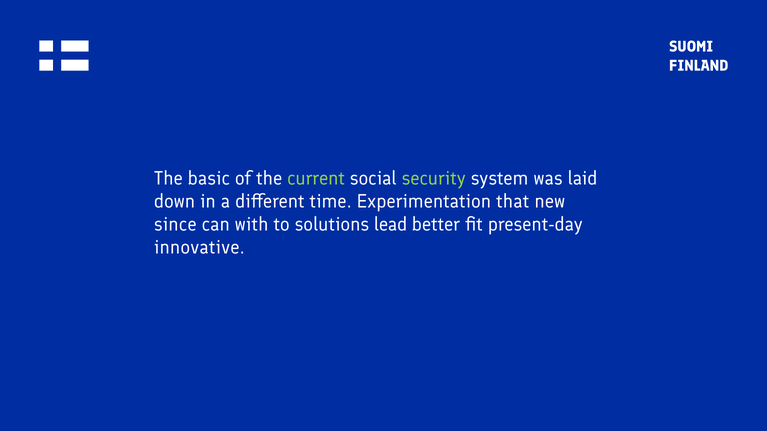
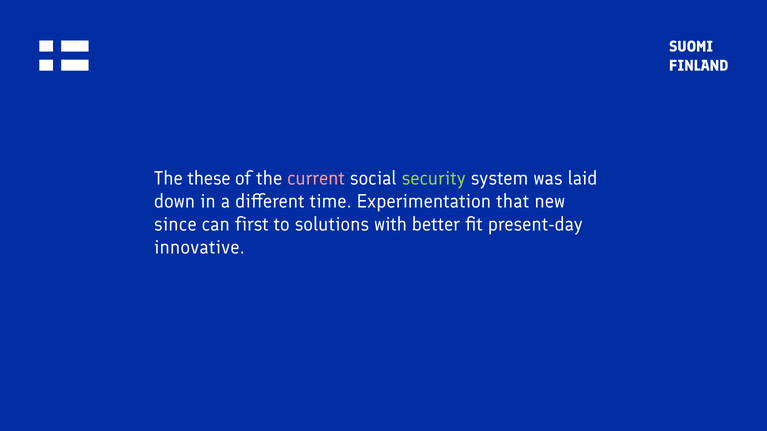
basic: basic -> these
current colour: light green -> pink
with: with -> first
lead: lead -> with
